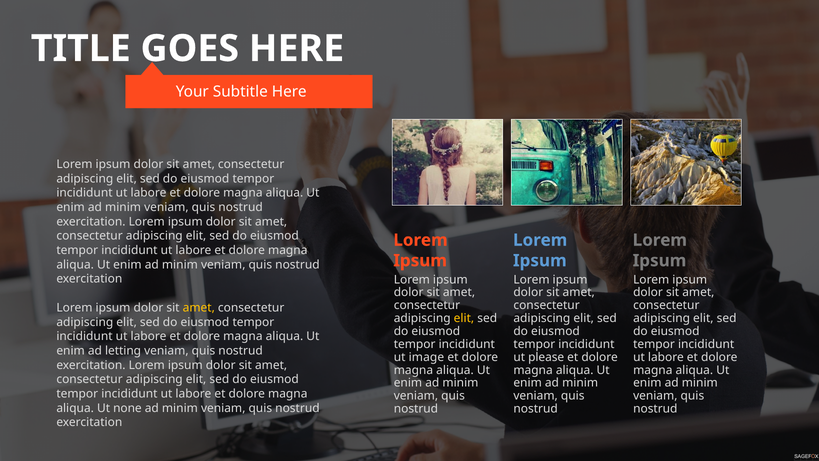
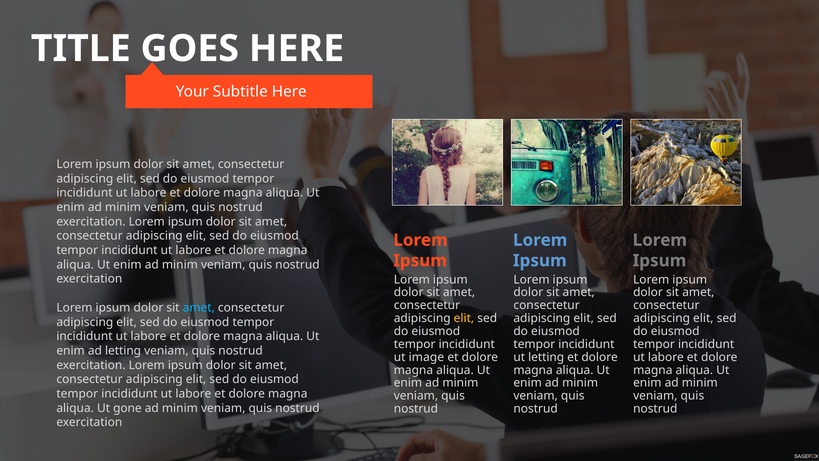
amet at (199, 308) colour: yellow -> light blue
ut please: please -> letting
none: none -> gone
